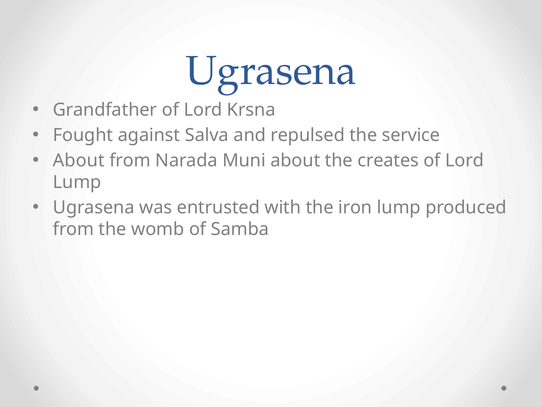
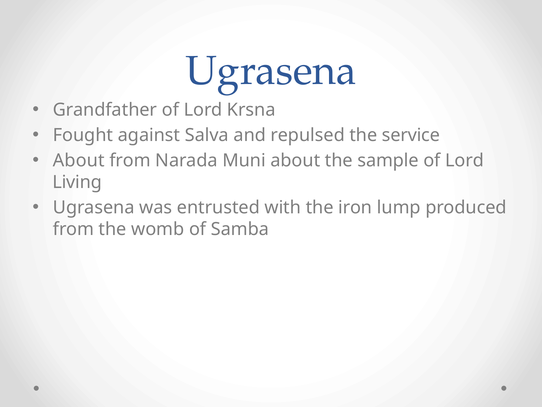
creates: creates -> sample
Lump at (77, 182): Lump -> Living
